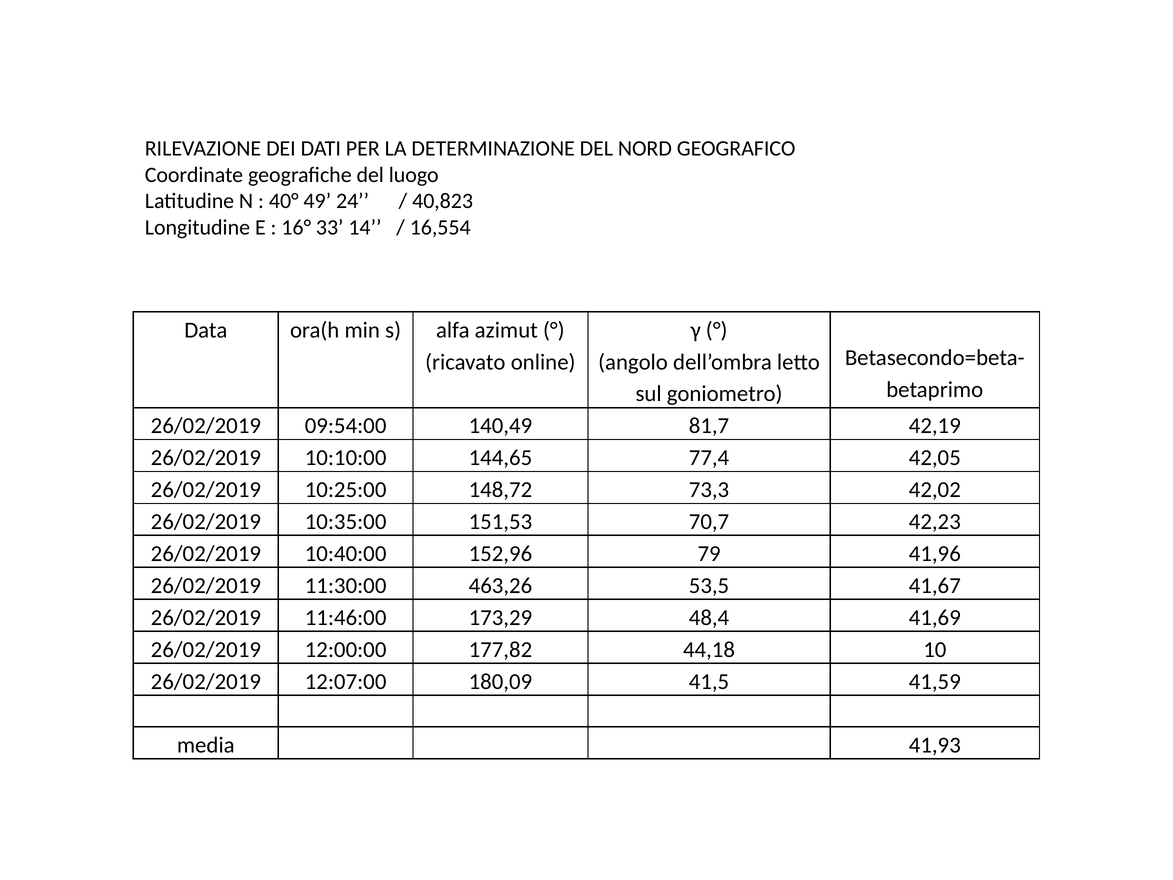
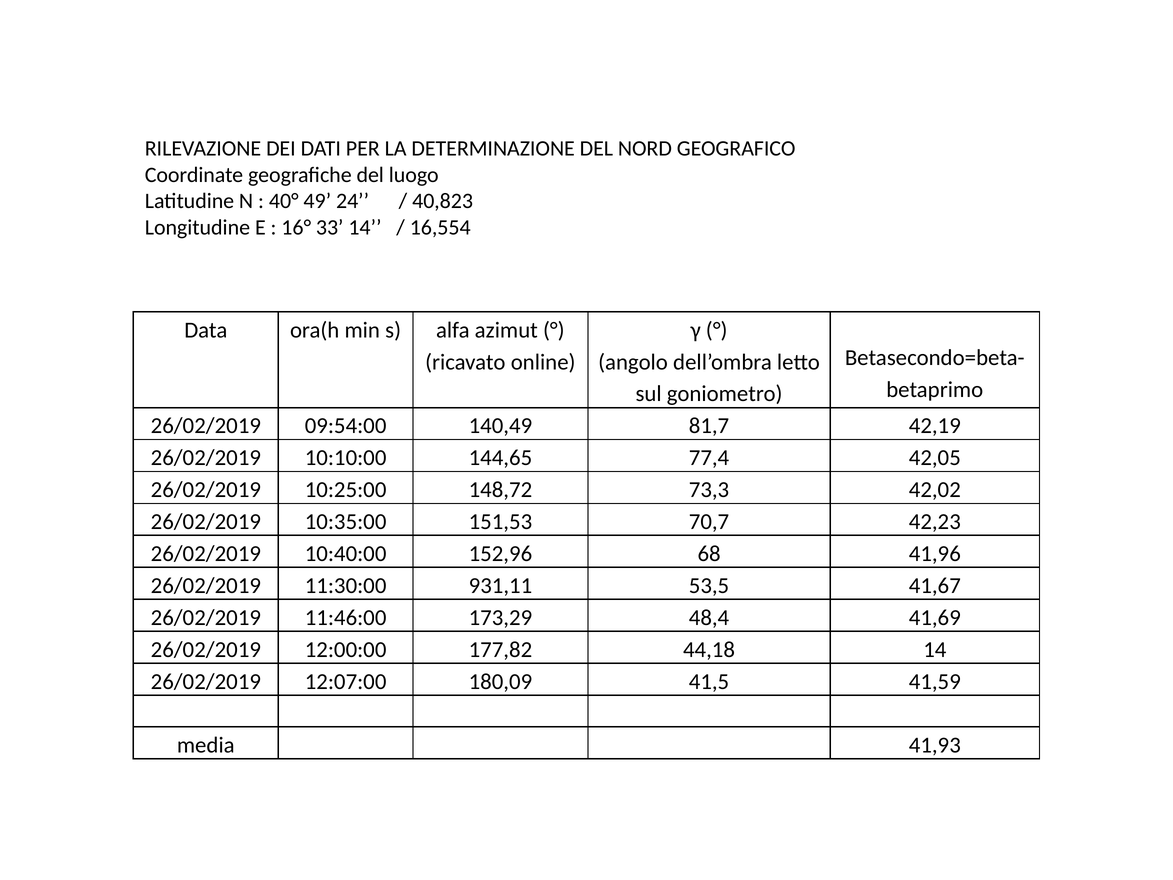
79: 79 -> 68
463,26: 463,26 -> 931,11
44,18 10: 10 -> 14
